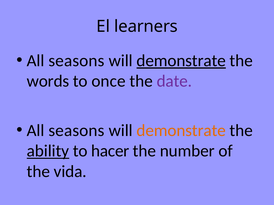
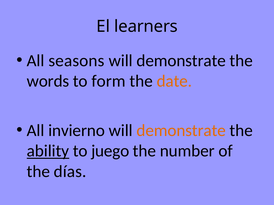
demonstrate at (181, 61) underline: present -> none
once: once -> form
date colour: purple -> orange
seasons at (76, 131): seasons -> invierno
hacer: hacer -> juego
vida: vida -> días
